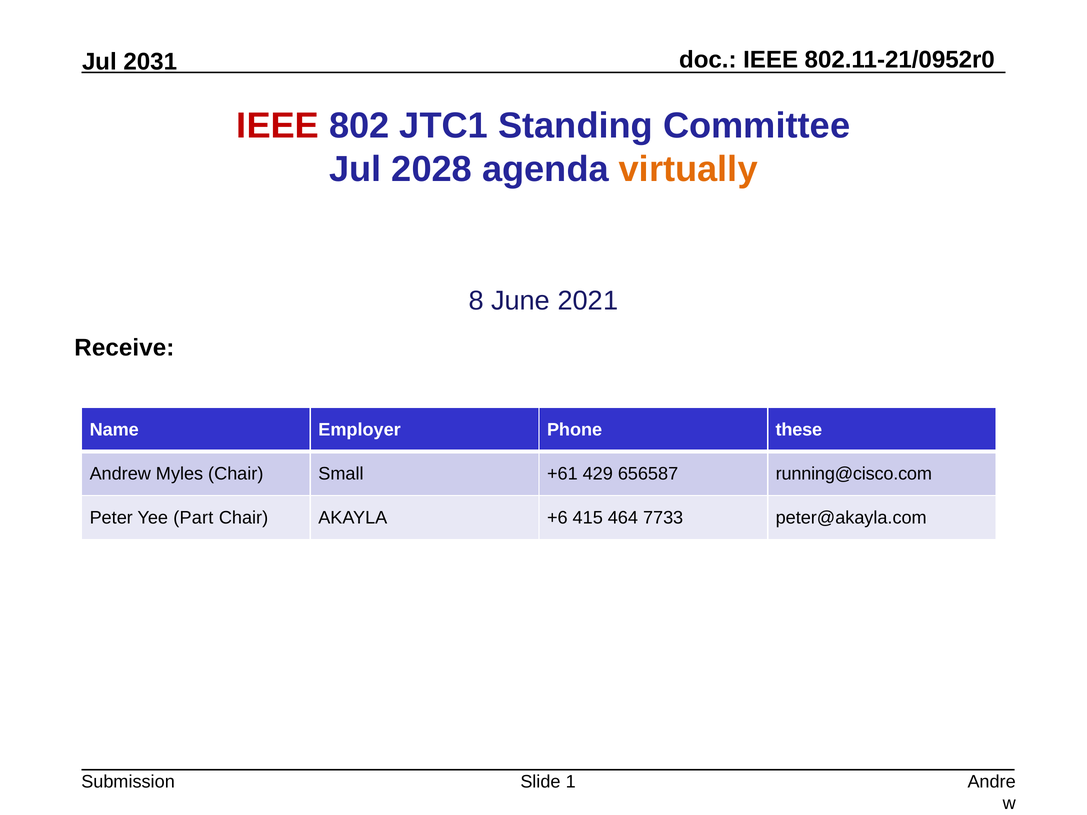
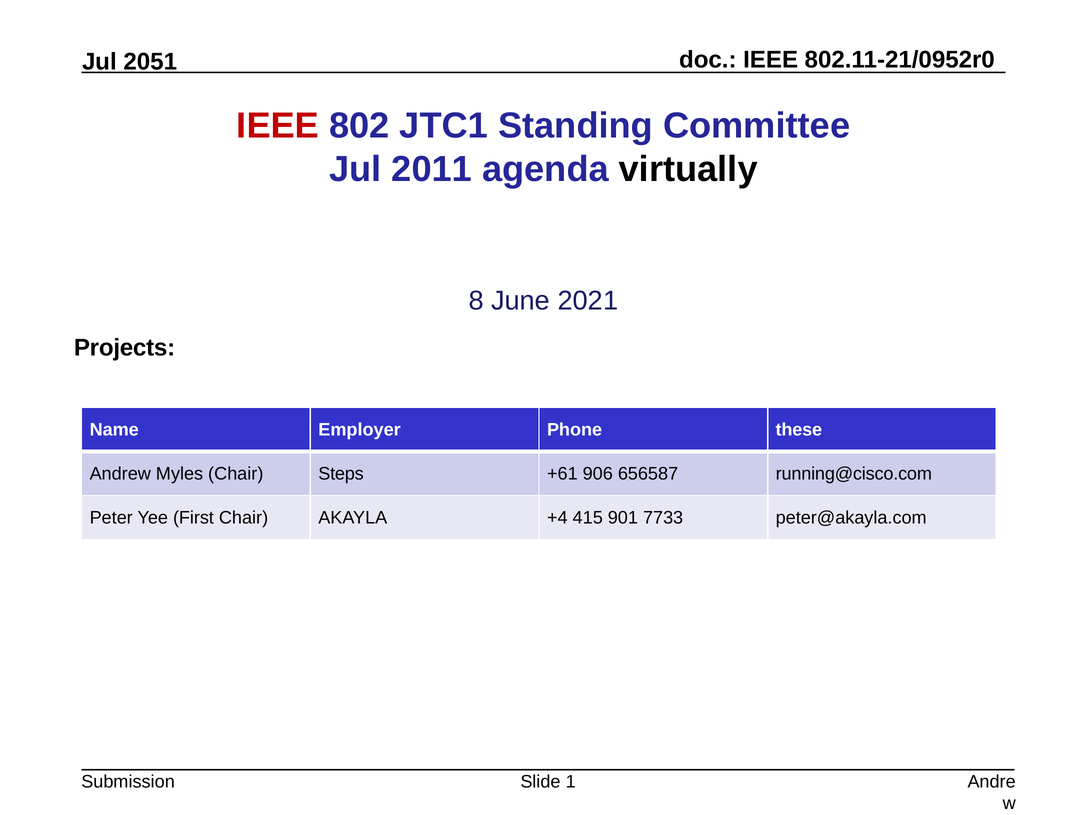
2031: 2031 -> 2051
2028: 2028 -> 2011
virtually colour: orange -> black
Receive: Receive -> Projects
Small: Small -> Steps
429: 429 -> 906
Part: Part -> First
+6: +6 -> +4
464: 464 -> 901
